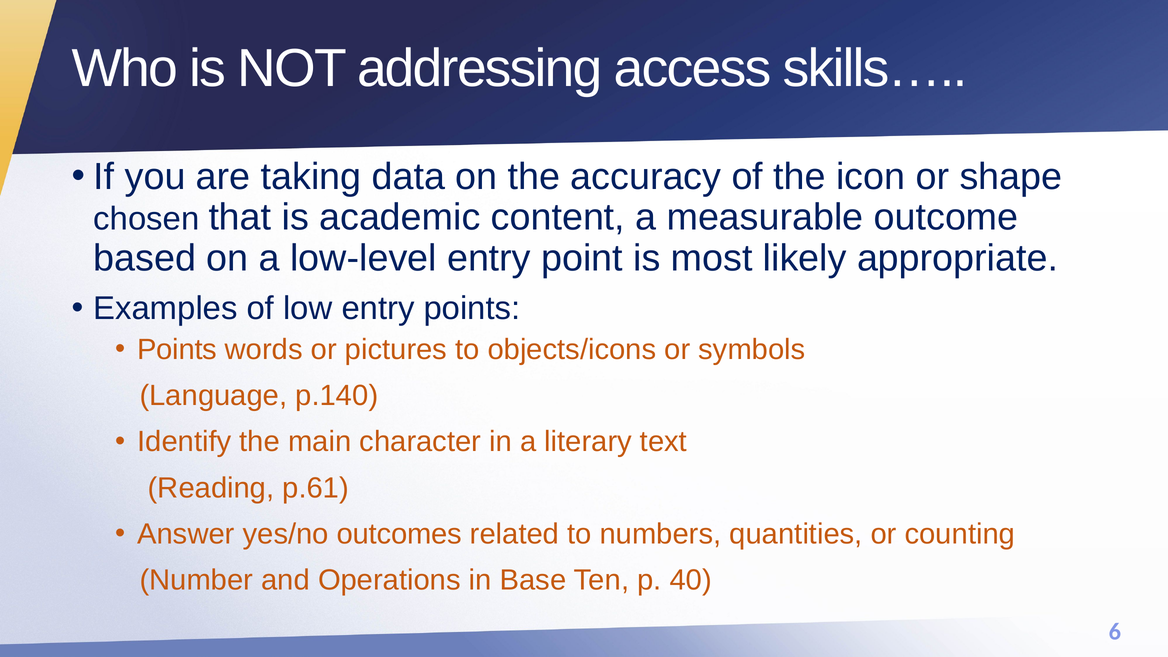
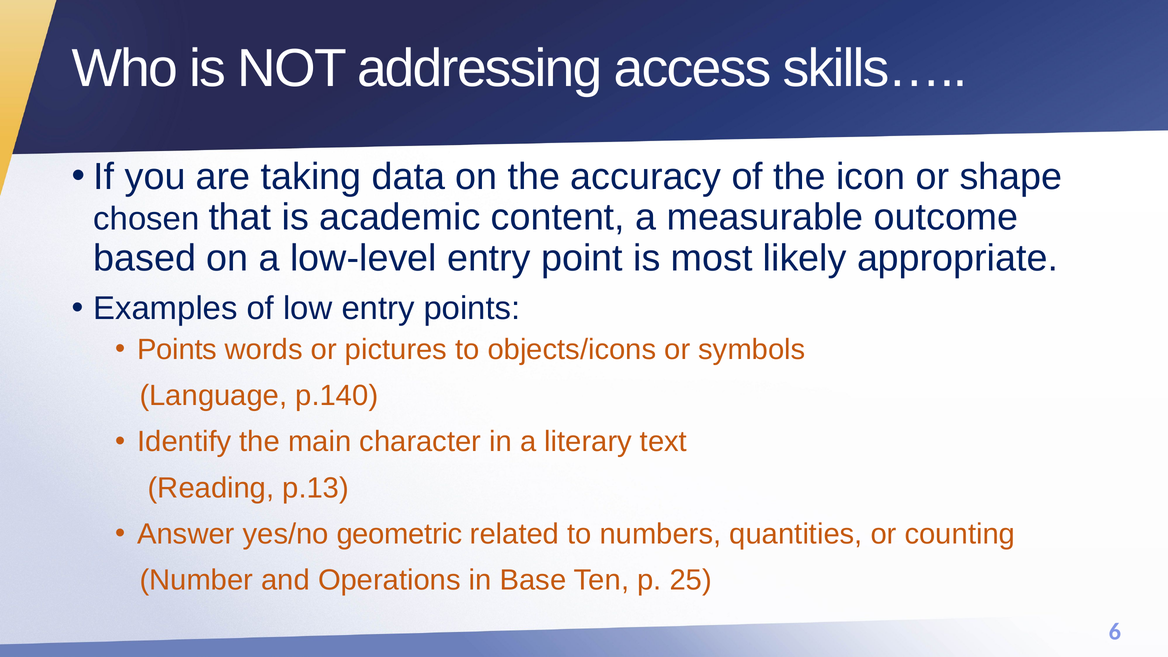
p.61: p.61 -> p.13
outcomes: outcomes -> geometric
40: 40 -> 25
